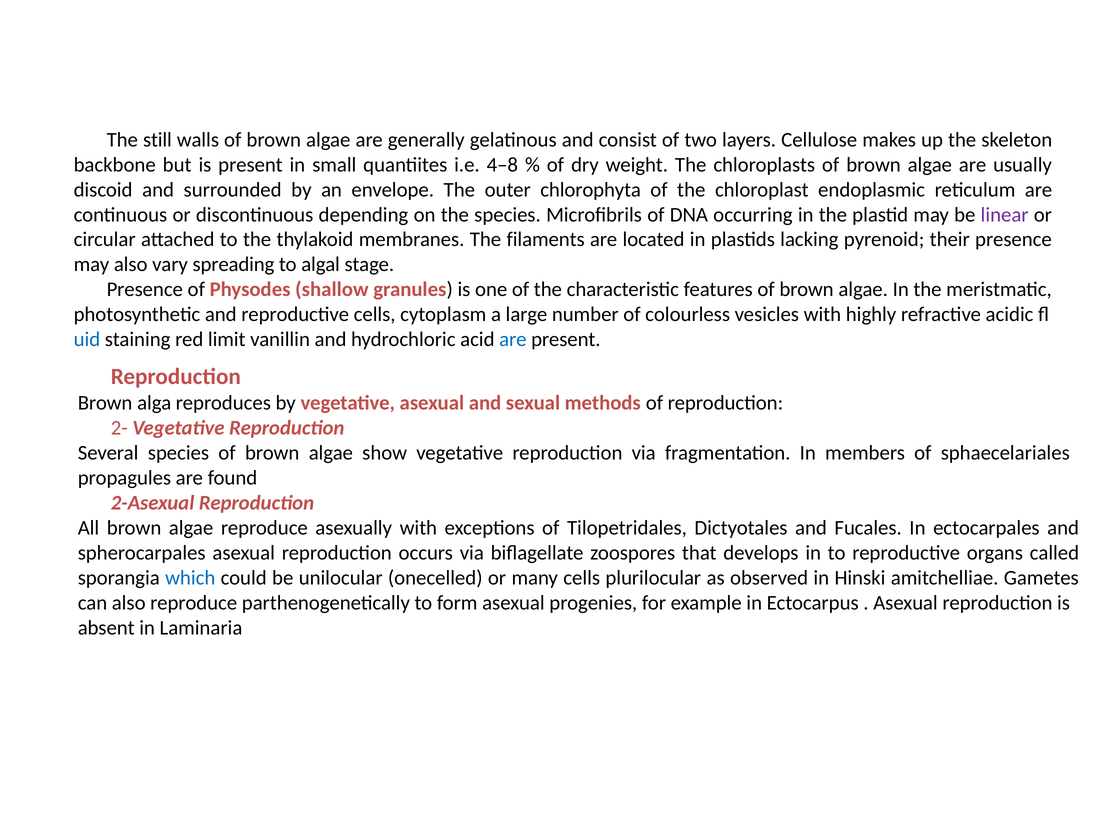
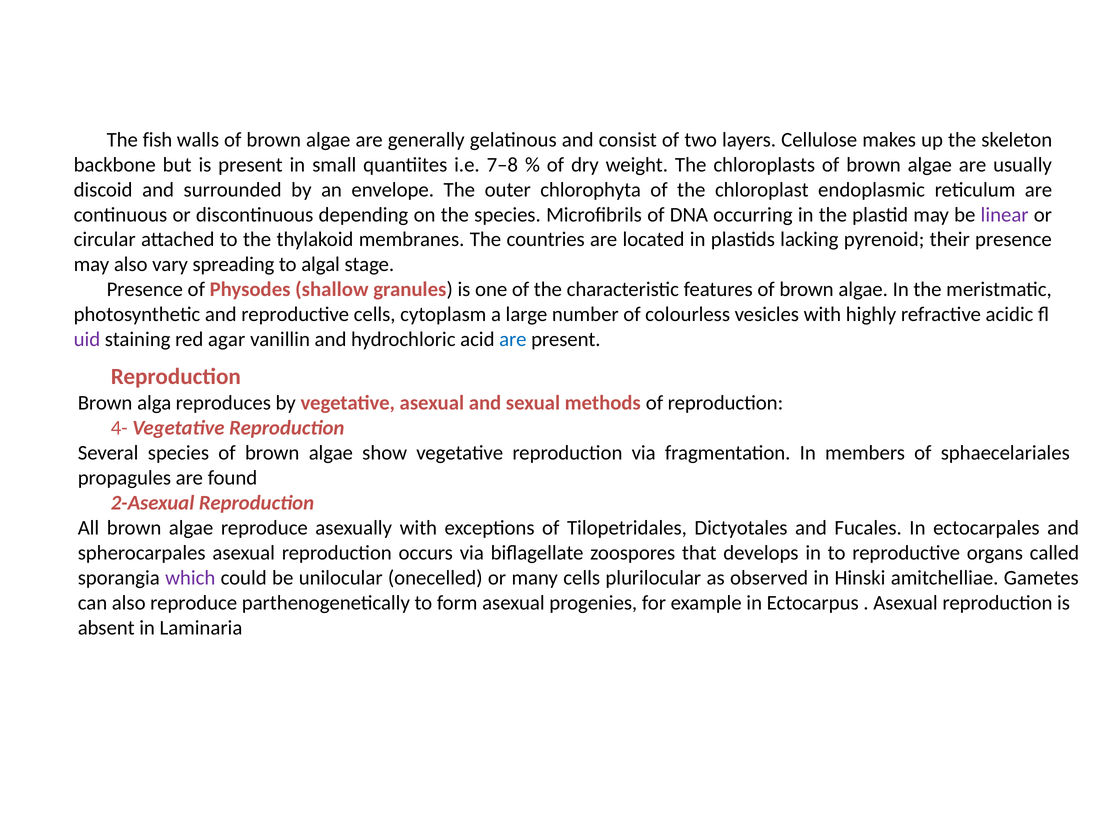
still: still -> fish
4–8: 4–8 -> 7–8
filaments: filaments -> countries
uid colour: blue -> purple
limit: limit -> agar
2-: 2- -> 4-
which colour: blue -> purple
